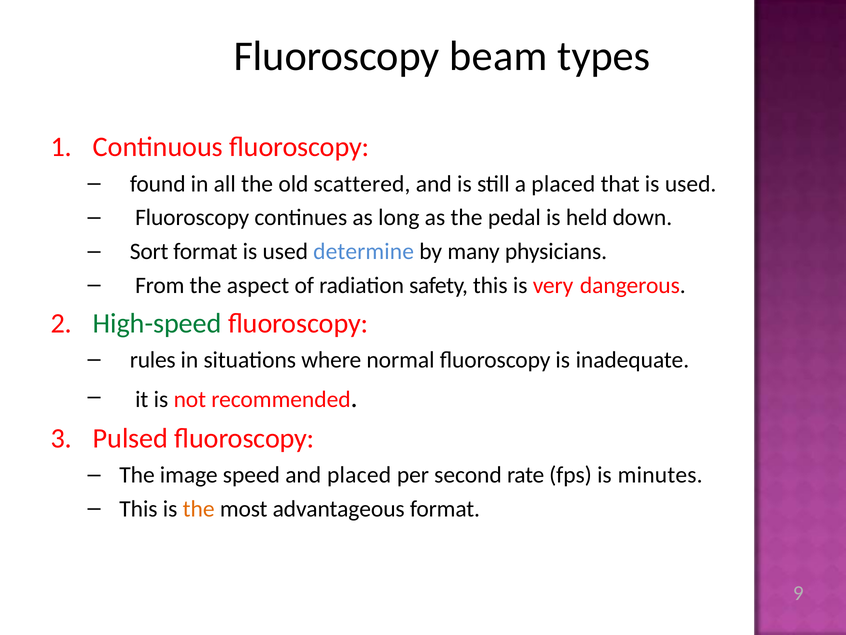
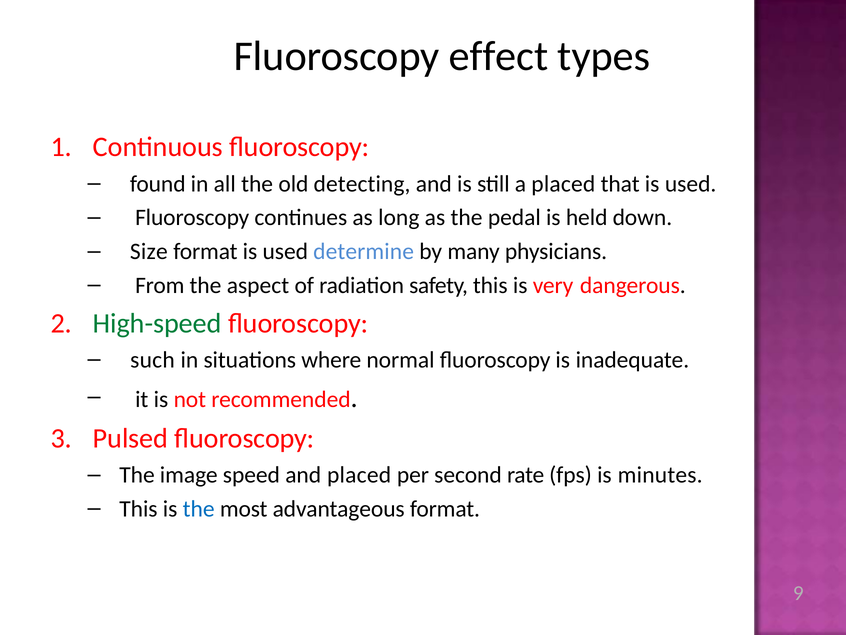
beam: beam -> effect
scattered: scattered -> detecting
Sort: Sort -> Size
rules: rules -> such
the at (199, 509) colour: orange -> blue
